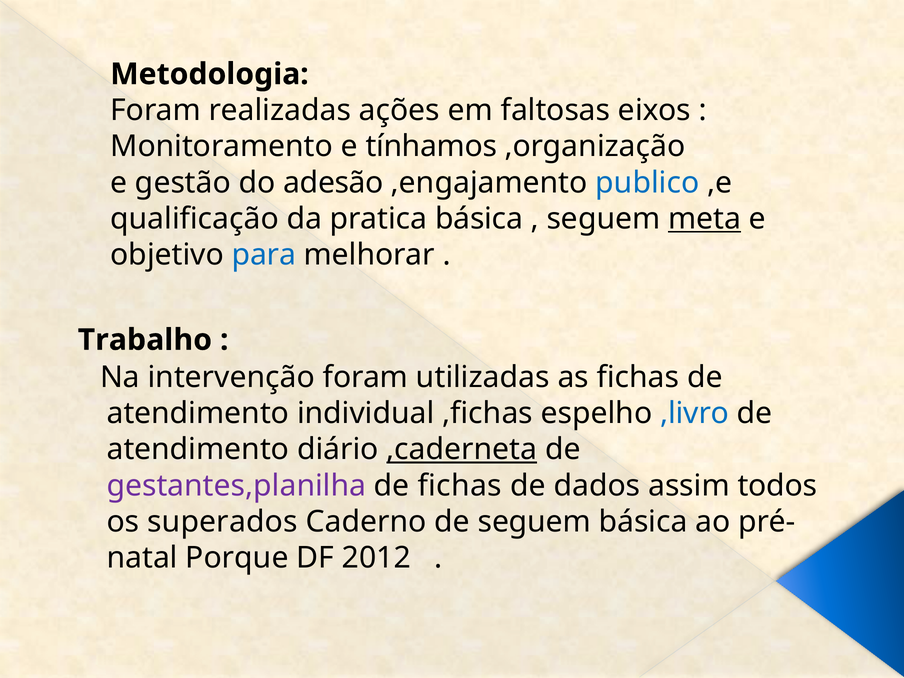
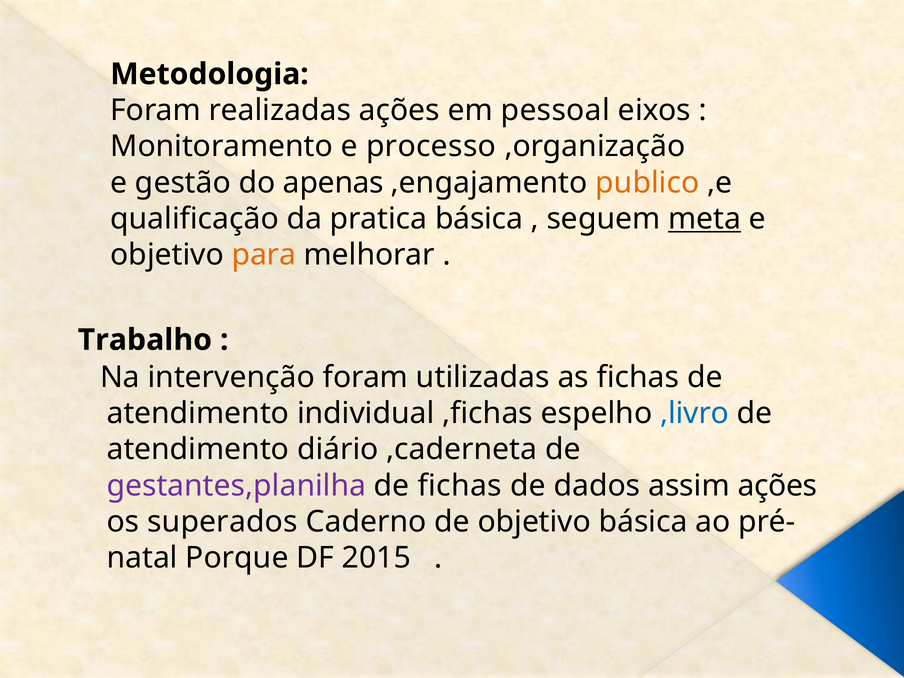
faltosas: faltosas -> pessoal
tínhamos: tínhamos -> processo
adesão: adesão -> apenas
publico colour: blue -> orange
para colour: blue -> orange
,caderneta underline: present -> none
assim todos: todos -> ações
de seguem: seguem -> objetivo
2012: 2012 -> 2015
